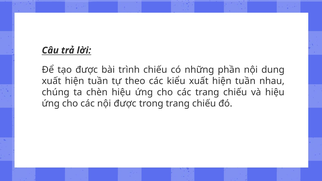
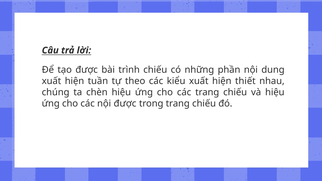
kiểu xuất hiện tuần: tuần -> thiết
